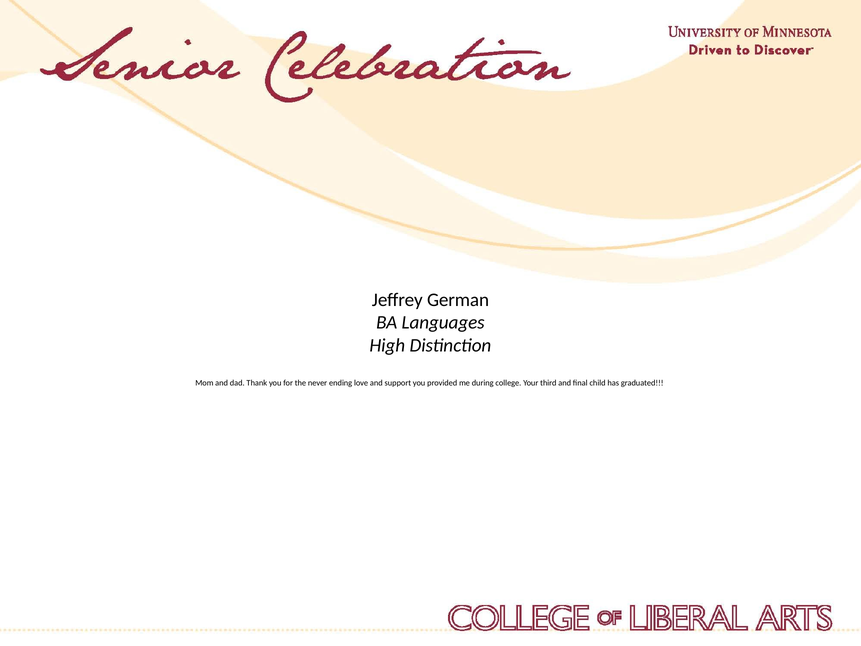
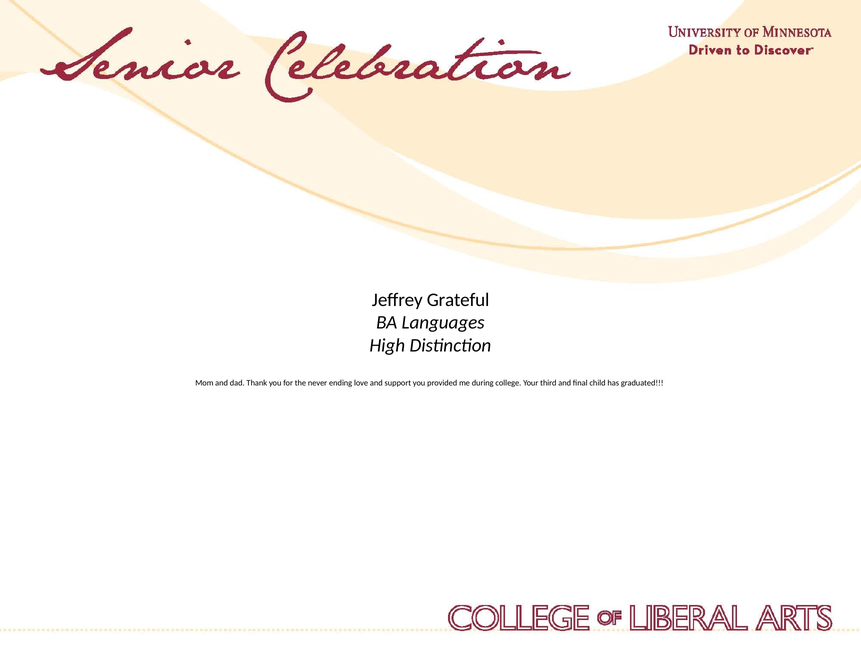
German: German -> Grateful
